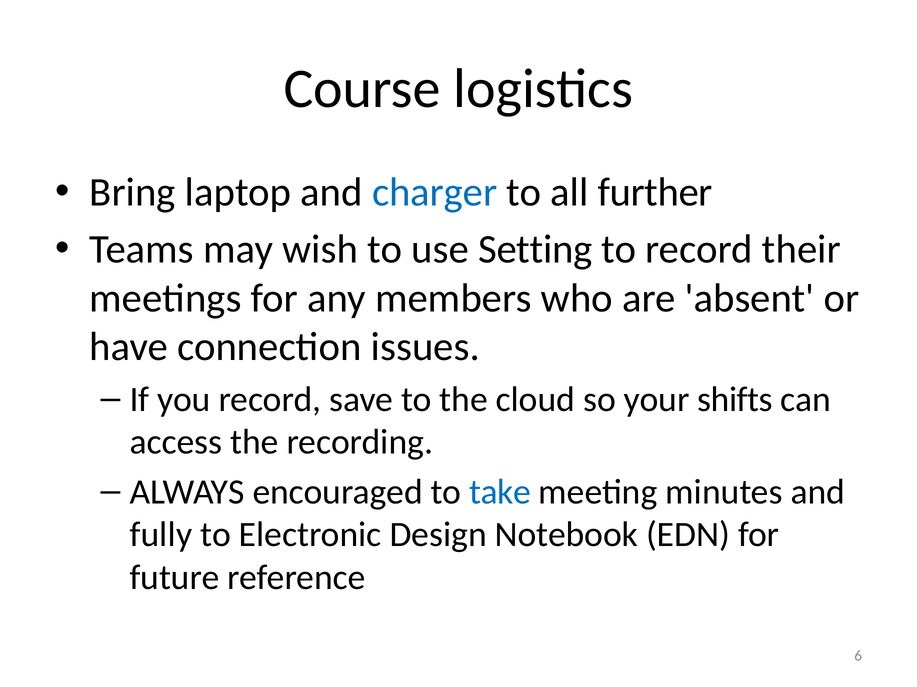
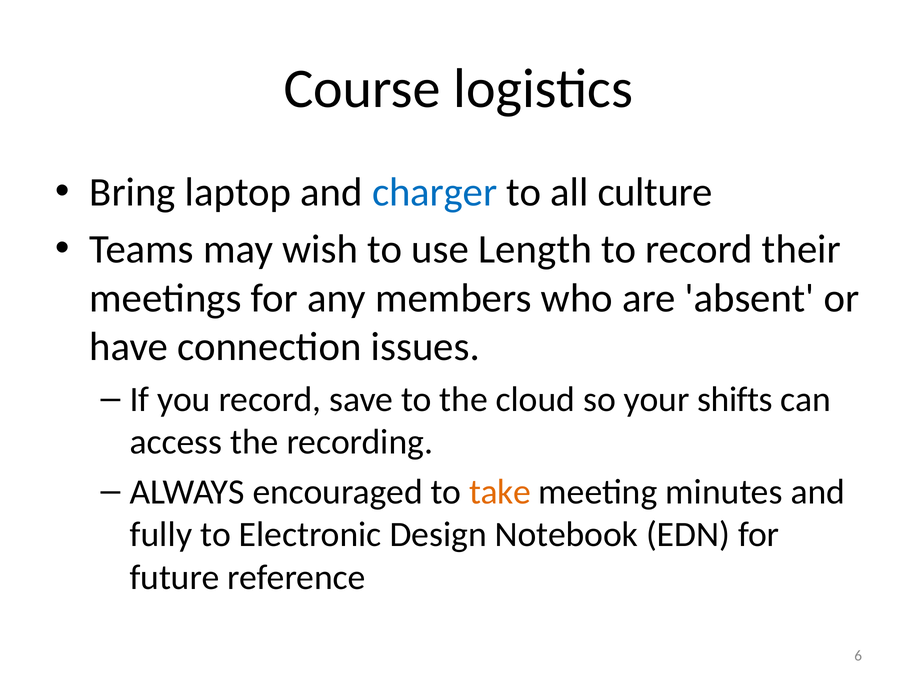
further: further -> culture
Setting: Setting -> Length
take colour: blue -> orange
